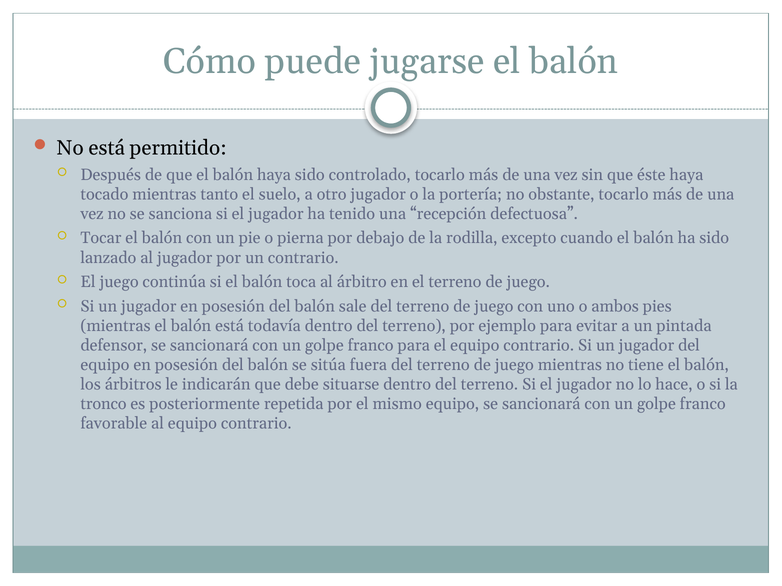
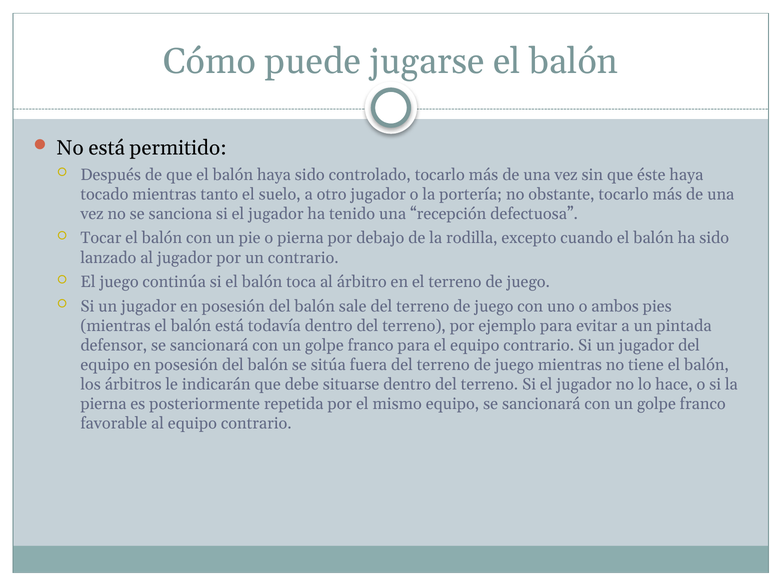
tronco at (103, 404): tronco -> pierna
